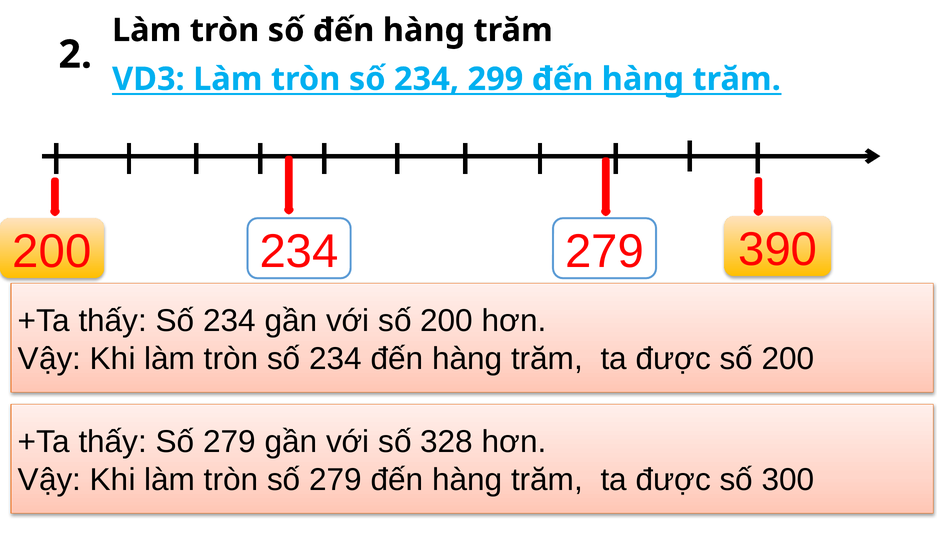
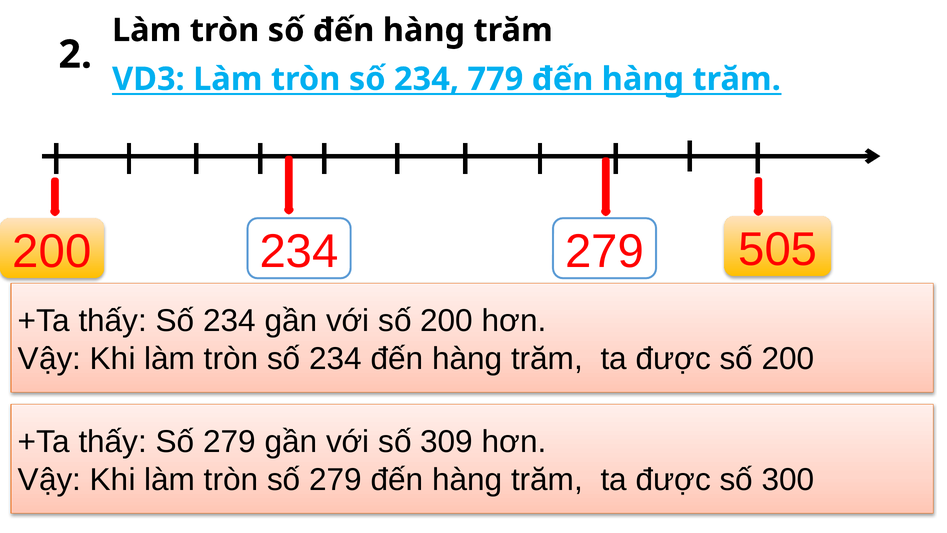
299: 299 -> 779
390: 390 -> 505
328: 328 -> 309
